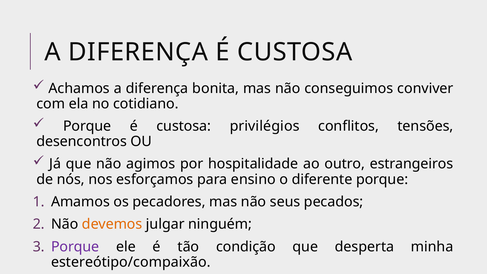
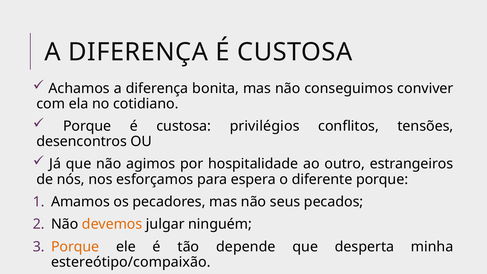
ensino: ensino -> espera
Porque at (75, 247) colour: purple -> orange
condição: condição -> depende
